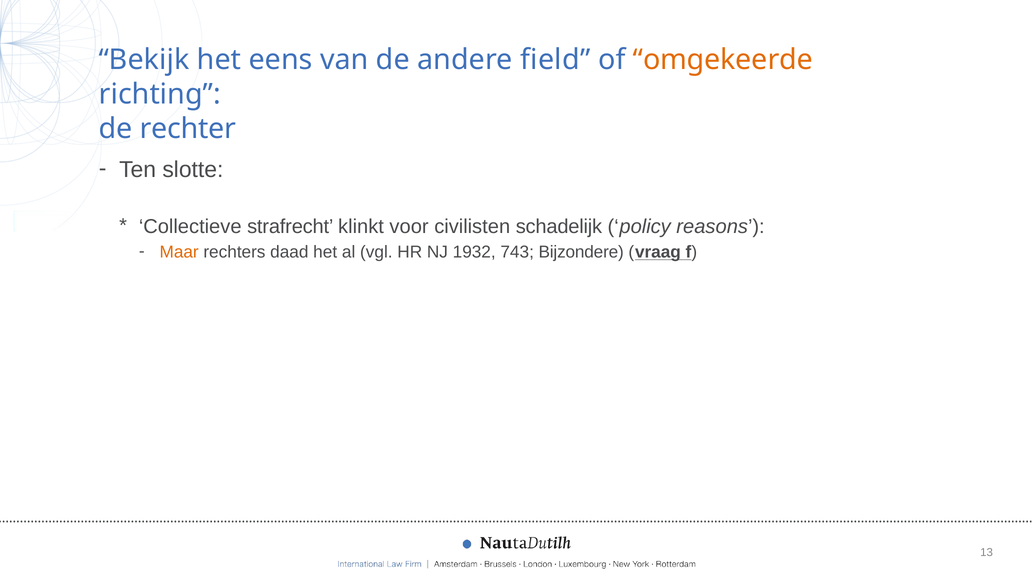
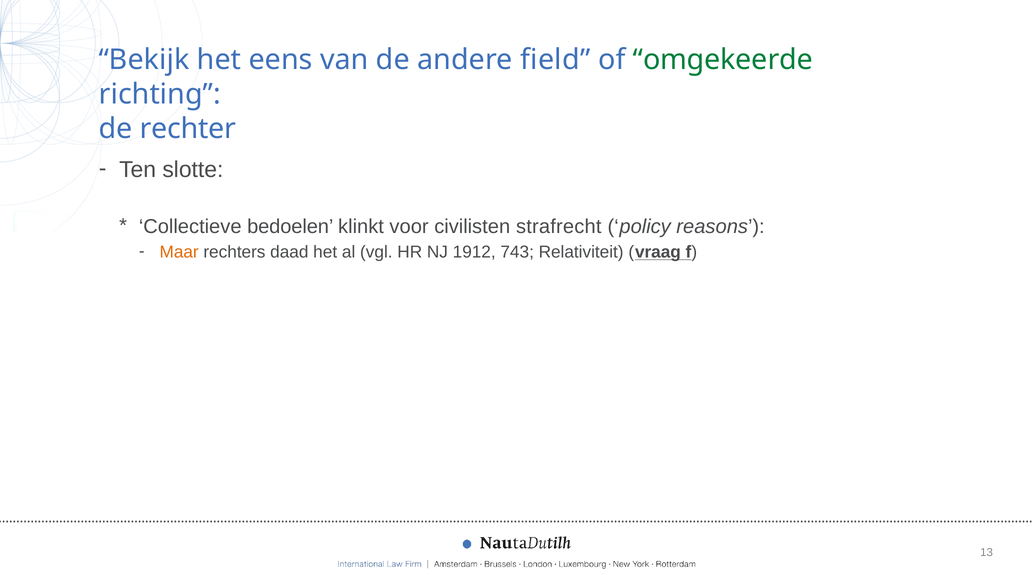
omgekeerde colour: orange -> green
strafrecht: strafrecht -> bedoelen
schadelijk: schadelijk -> strafrecht
1932: 1932 -> 1912
Bijzondere: Bijzondere -> Relativiteit
